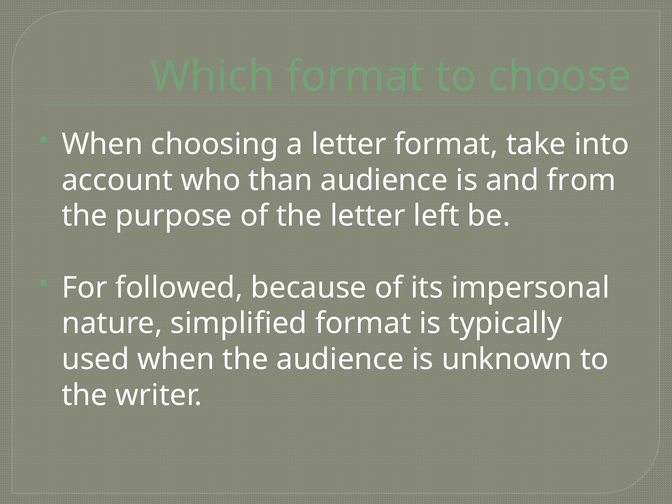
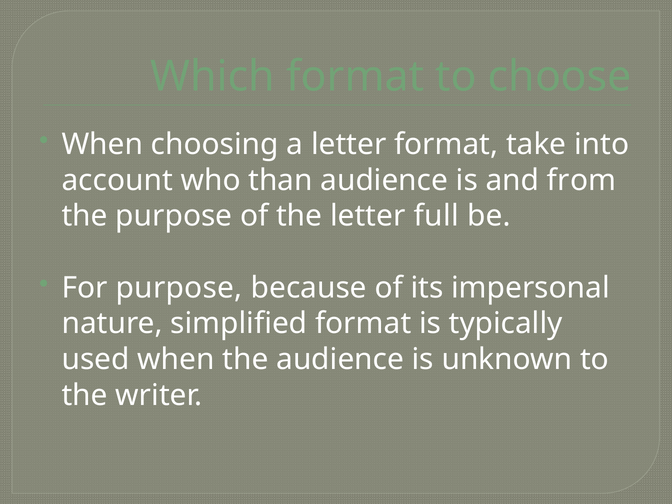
left: left -> full
For followed: followed -> purpose
